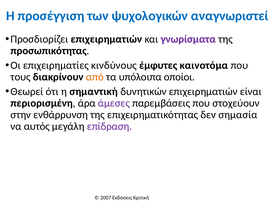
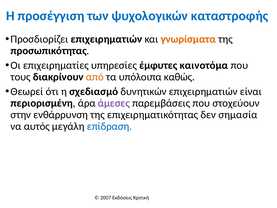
αναγνωριστεί: αναγνωριστεί -> καταστροφής
γνωρίσματα colour: purple -> orange
κινδύνους: κινδύνους -> υπηρεσίες
οποίοι: οποίοι -> καθώς
σημαντική: σημαντική -> σχεδιασμό
επίδραση colour: purple -> blue
